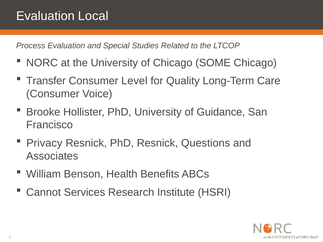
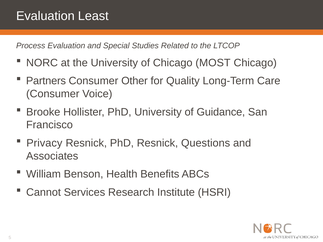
Local: Local -> Least
SOME: SOME -> MOST
Transfer: Transfer -> Partners
Level: Level -> Other
